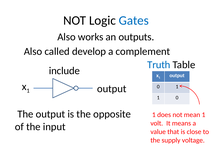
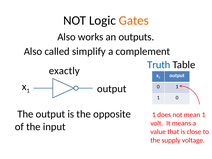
Gates colour: blue -> orange
develop: develop -> simplify
include: include -> exactly
